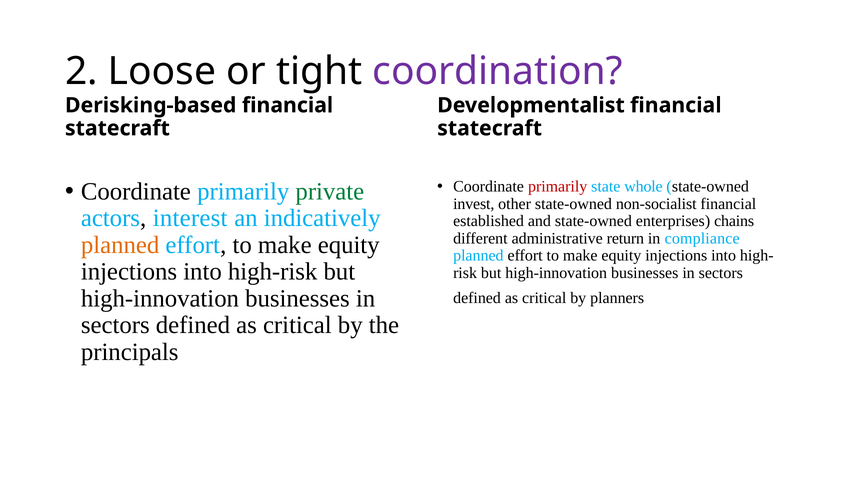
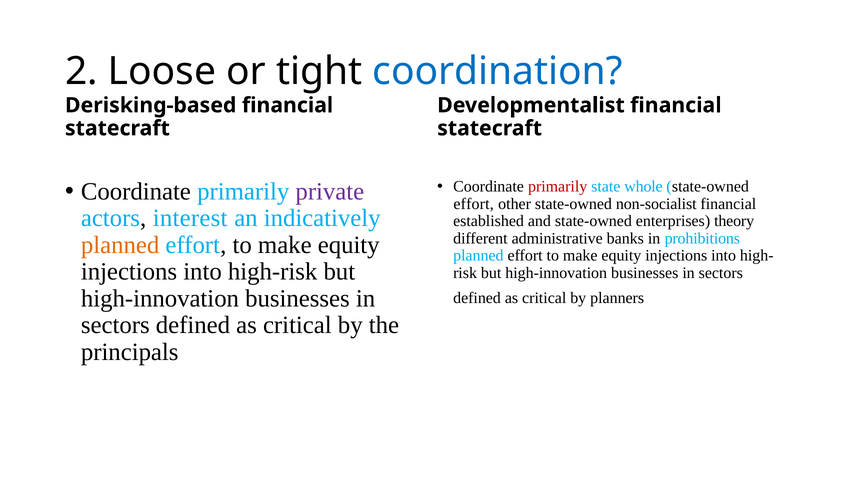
coordination colour: purple -> blue
private colour: green -> purple
invest at (474, 204): invest -> effort
chains: chains -> theory
return: return -> banks
compliance: compliance -> prohibitions
